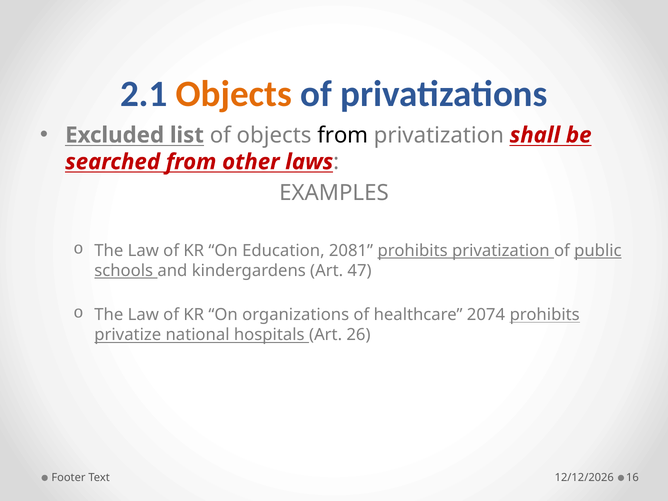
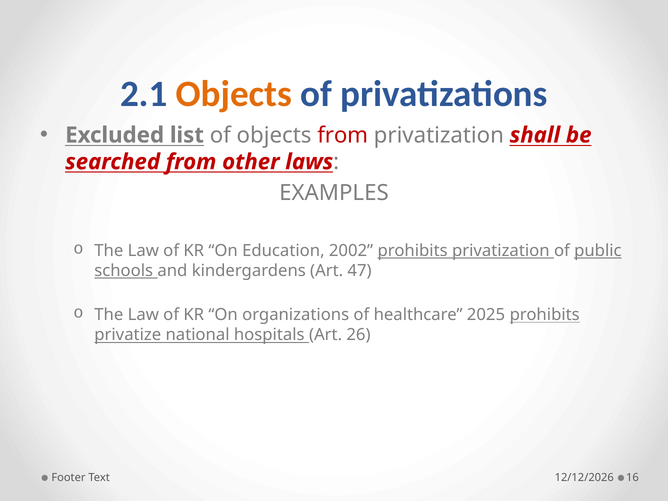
from at (343, 135) colour: black -> red
2081: 2081 -> 2002
2074: 2074 -> 2025
